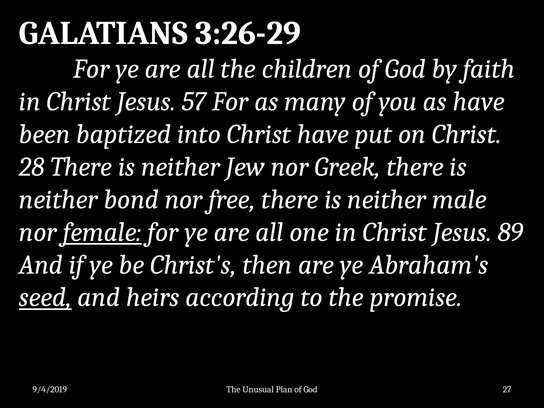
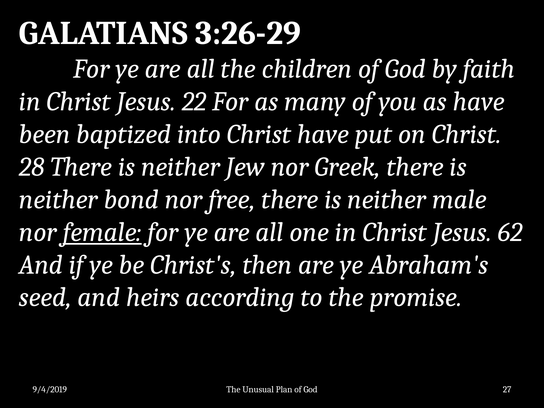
57: 57 -> 22
89: 89 -> 62
seed underline: present -> none
